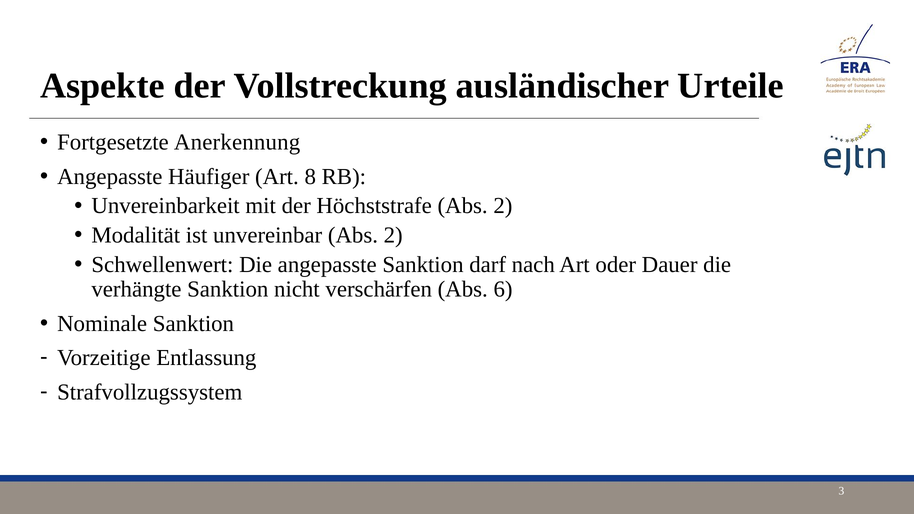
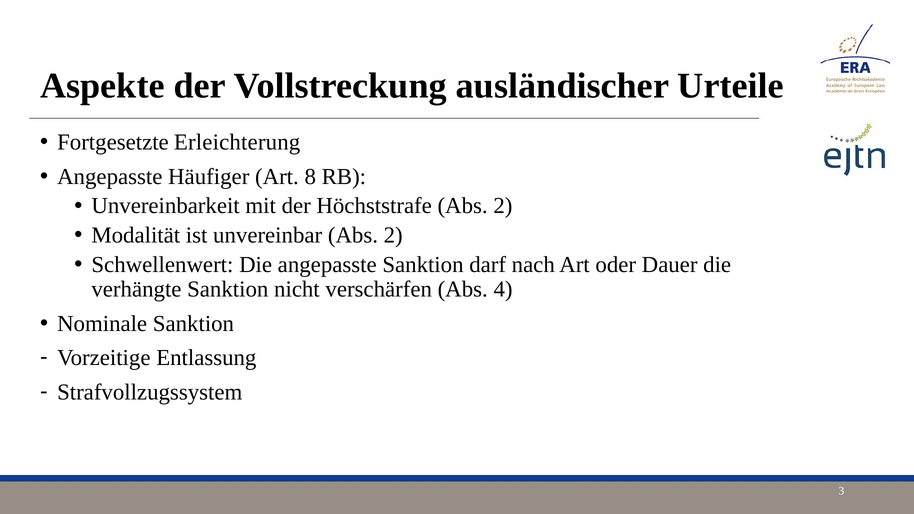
Anerkennung: Anerkennung -> Erleichterung
6: 6 -> 4
